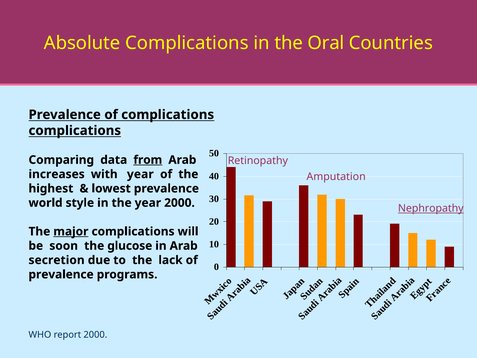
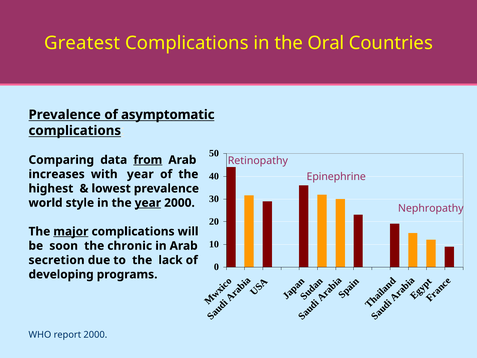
Absolute: Absolute -> Greatest
of complications: complications -> asymptomatic
Amputation: Amputation -> Epinephrine
year at (148, 203) underline: none -> present
Nephropathy underline: present -> none
glucose: glucose -> chronic
prevalence at (61, 274): prevalence -> developing
